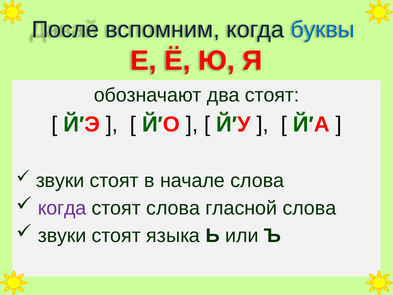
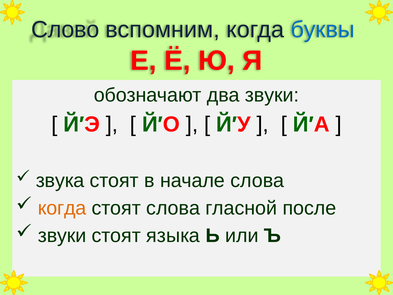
После: После -> Слово
два стоят: стоят -> звуки
звуки at (60, 181): звуки -> звука
когда at (62, 208) colour: purple -> orange
гласной слова: слова -> после
